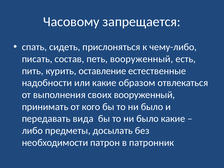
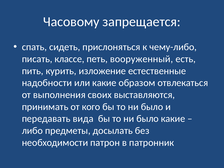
состав: состав -> классе
оставление: оставление -> изложение
своих вооруженный: вооруженный -> выставляются
